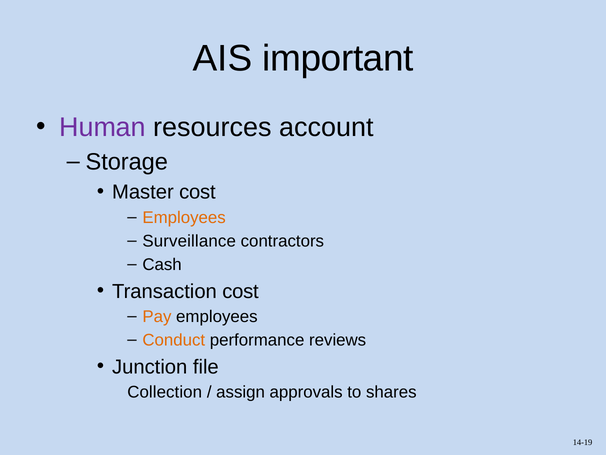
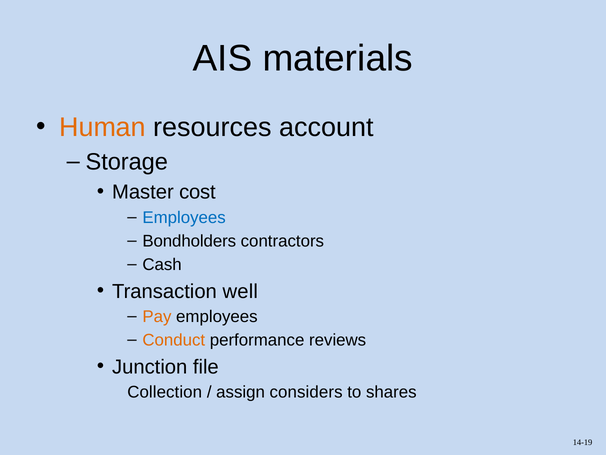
important: important -> materials
Human colour: purple -> orange
Employees at (184, 217) colour: orange -> blue
Surveillance: Surveillance -> Bondholders
Transaction cost: cost -> well
approvals: approvals -> considers
